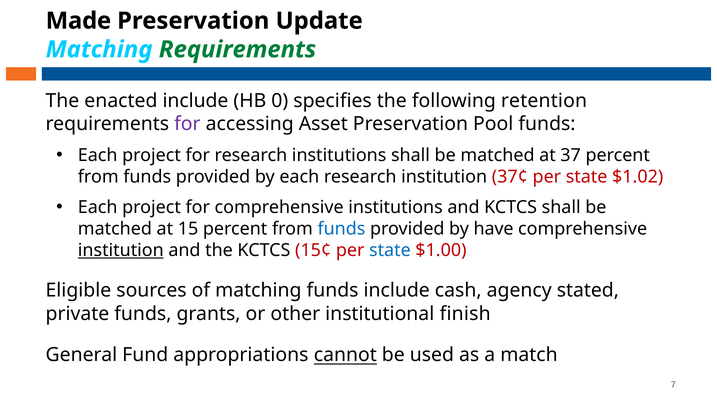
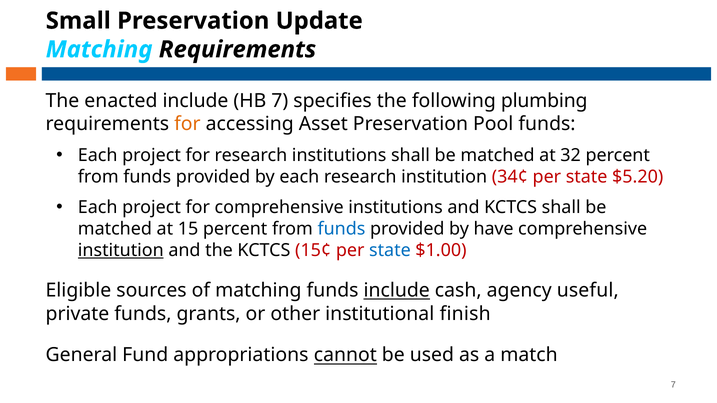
Made: Made -> Small
Requirements at (237, 50) colour: green -> black
HB 0: 0 -> 7
retention: retention -> plumbing
for at (187, 124) colour: purple -> orange
37: 37 -> 32
37¢: 37¢ -> 34¢
$1.02: $1.02 -> $5.20
include at (397, 291) underline: none -> present
stated: stated -> useful
